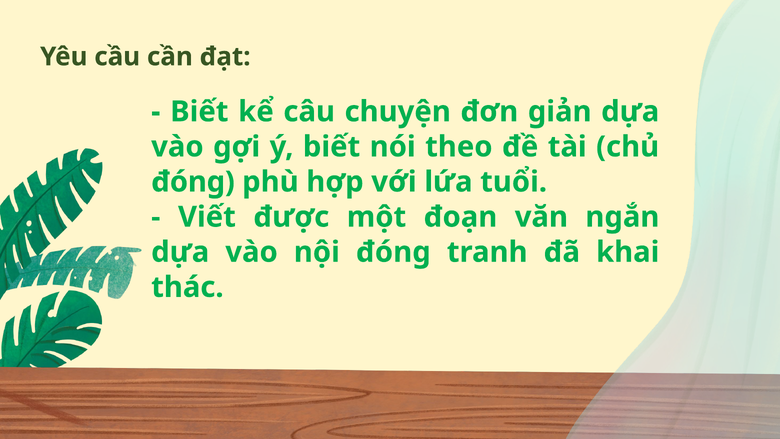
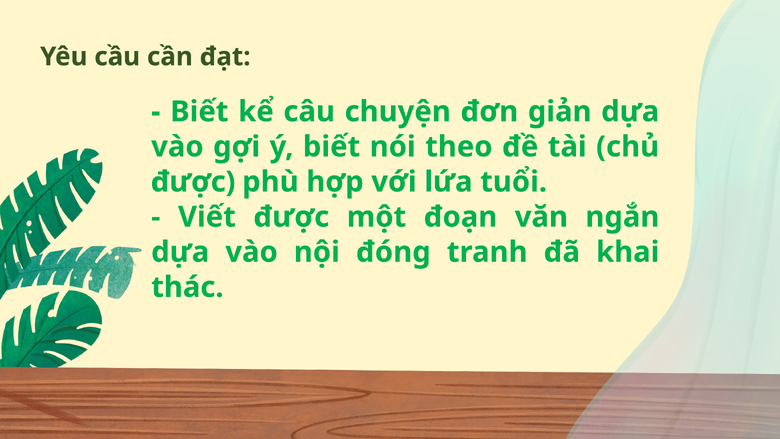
đóng at (193, 182): đóng -> được
